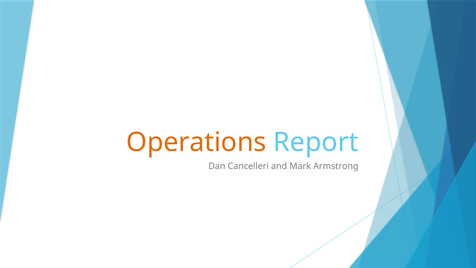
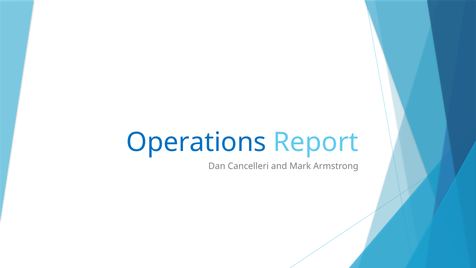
Operations colour: orange -> blue
